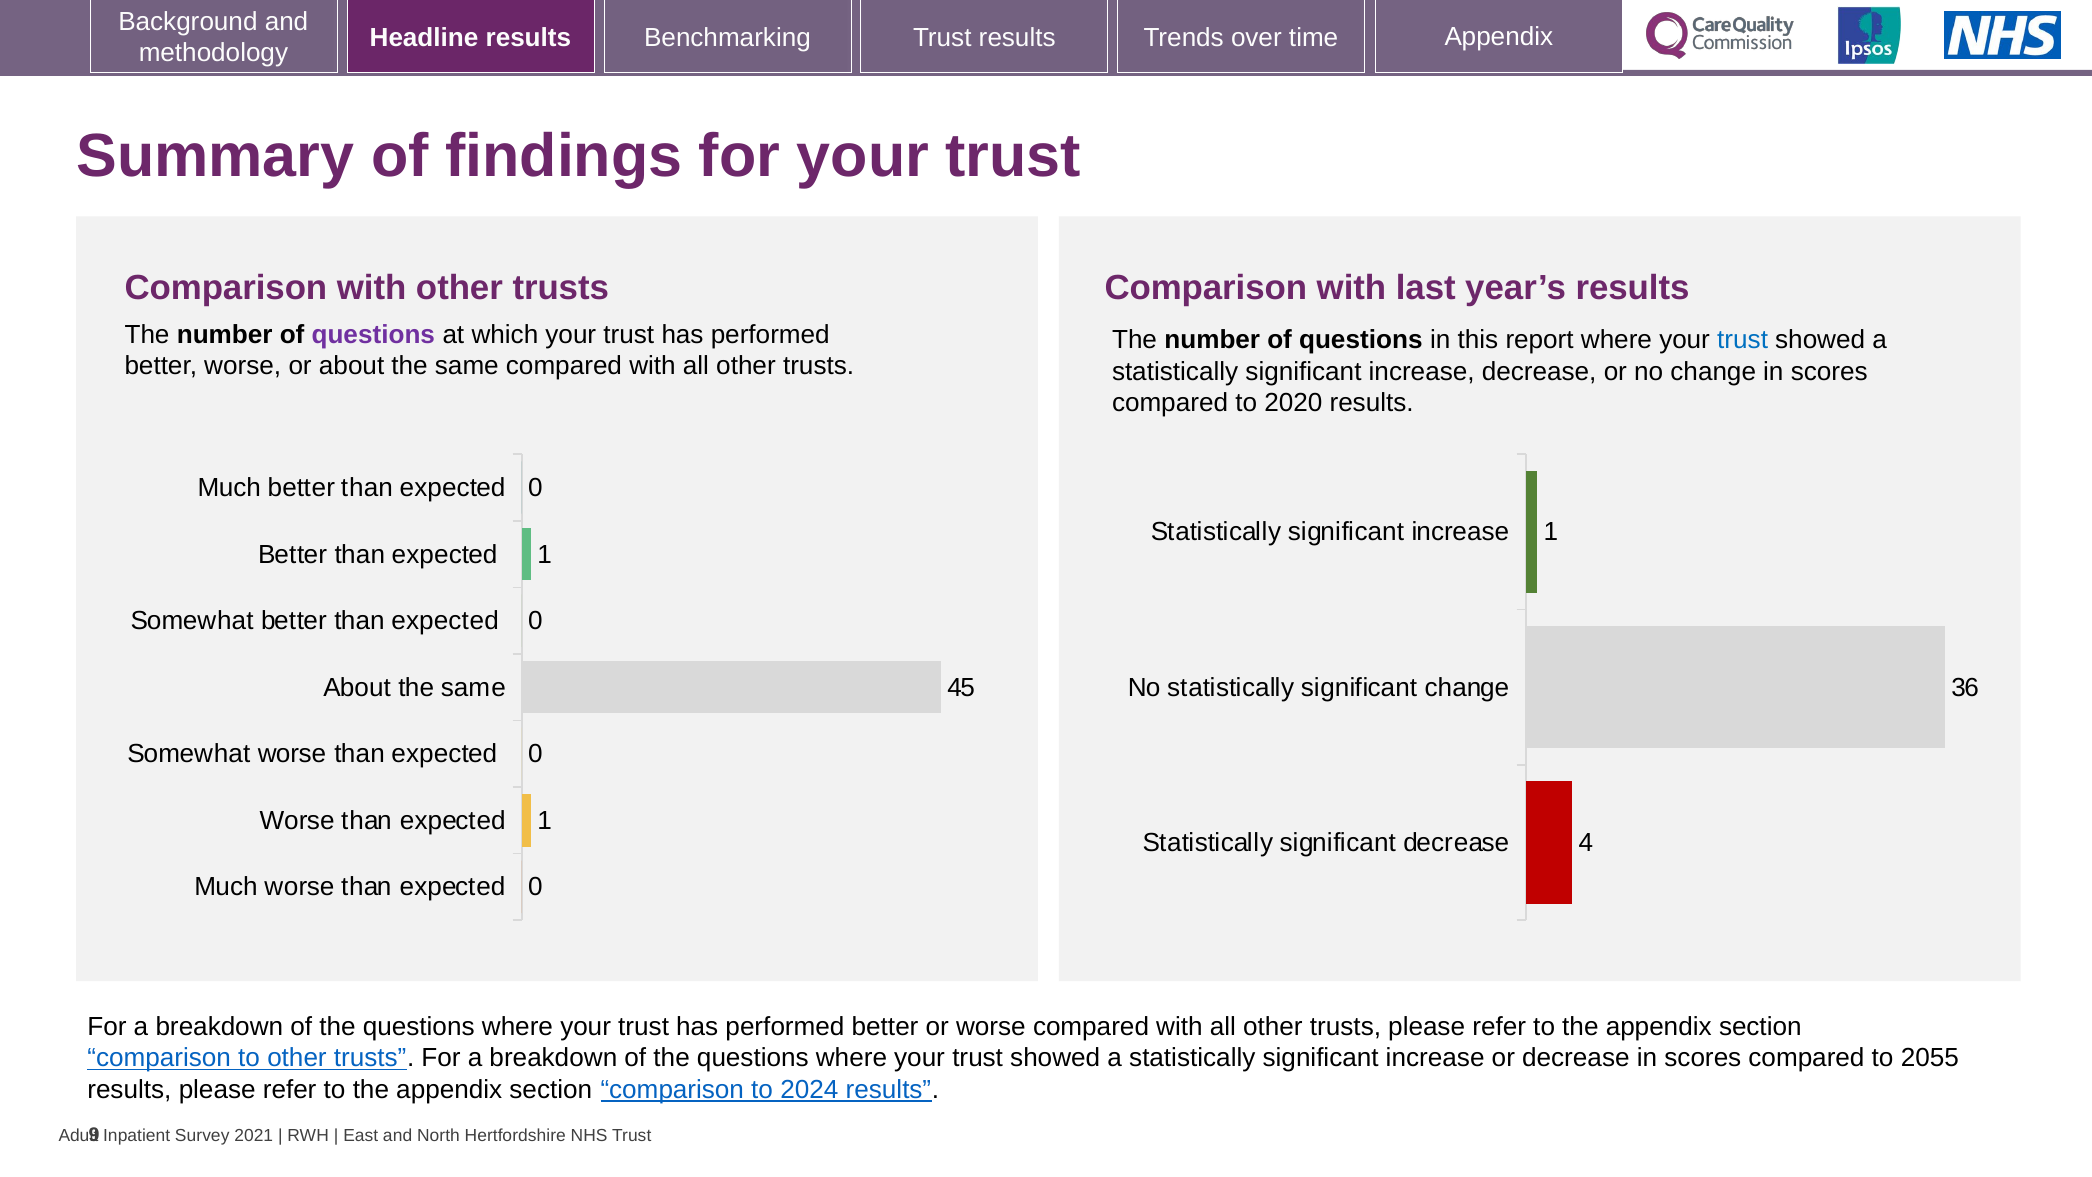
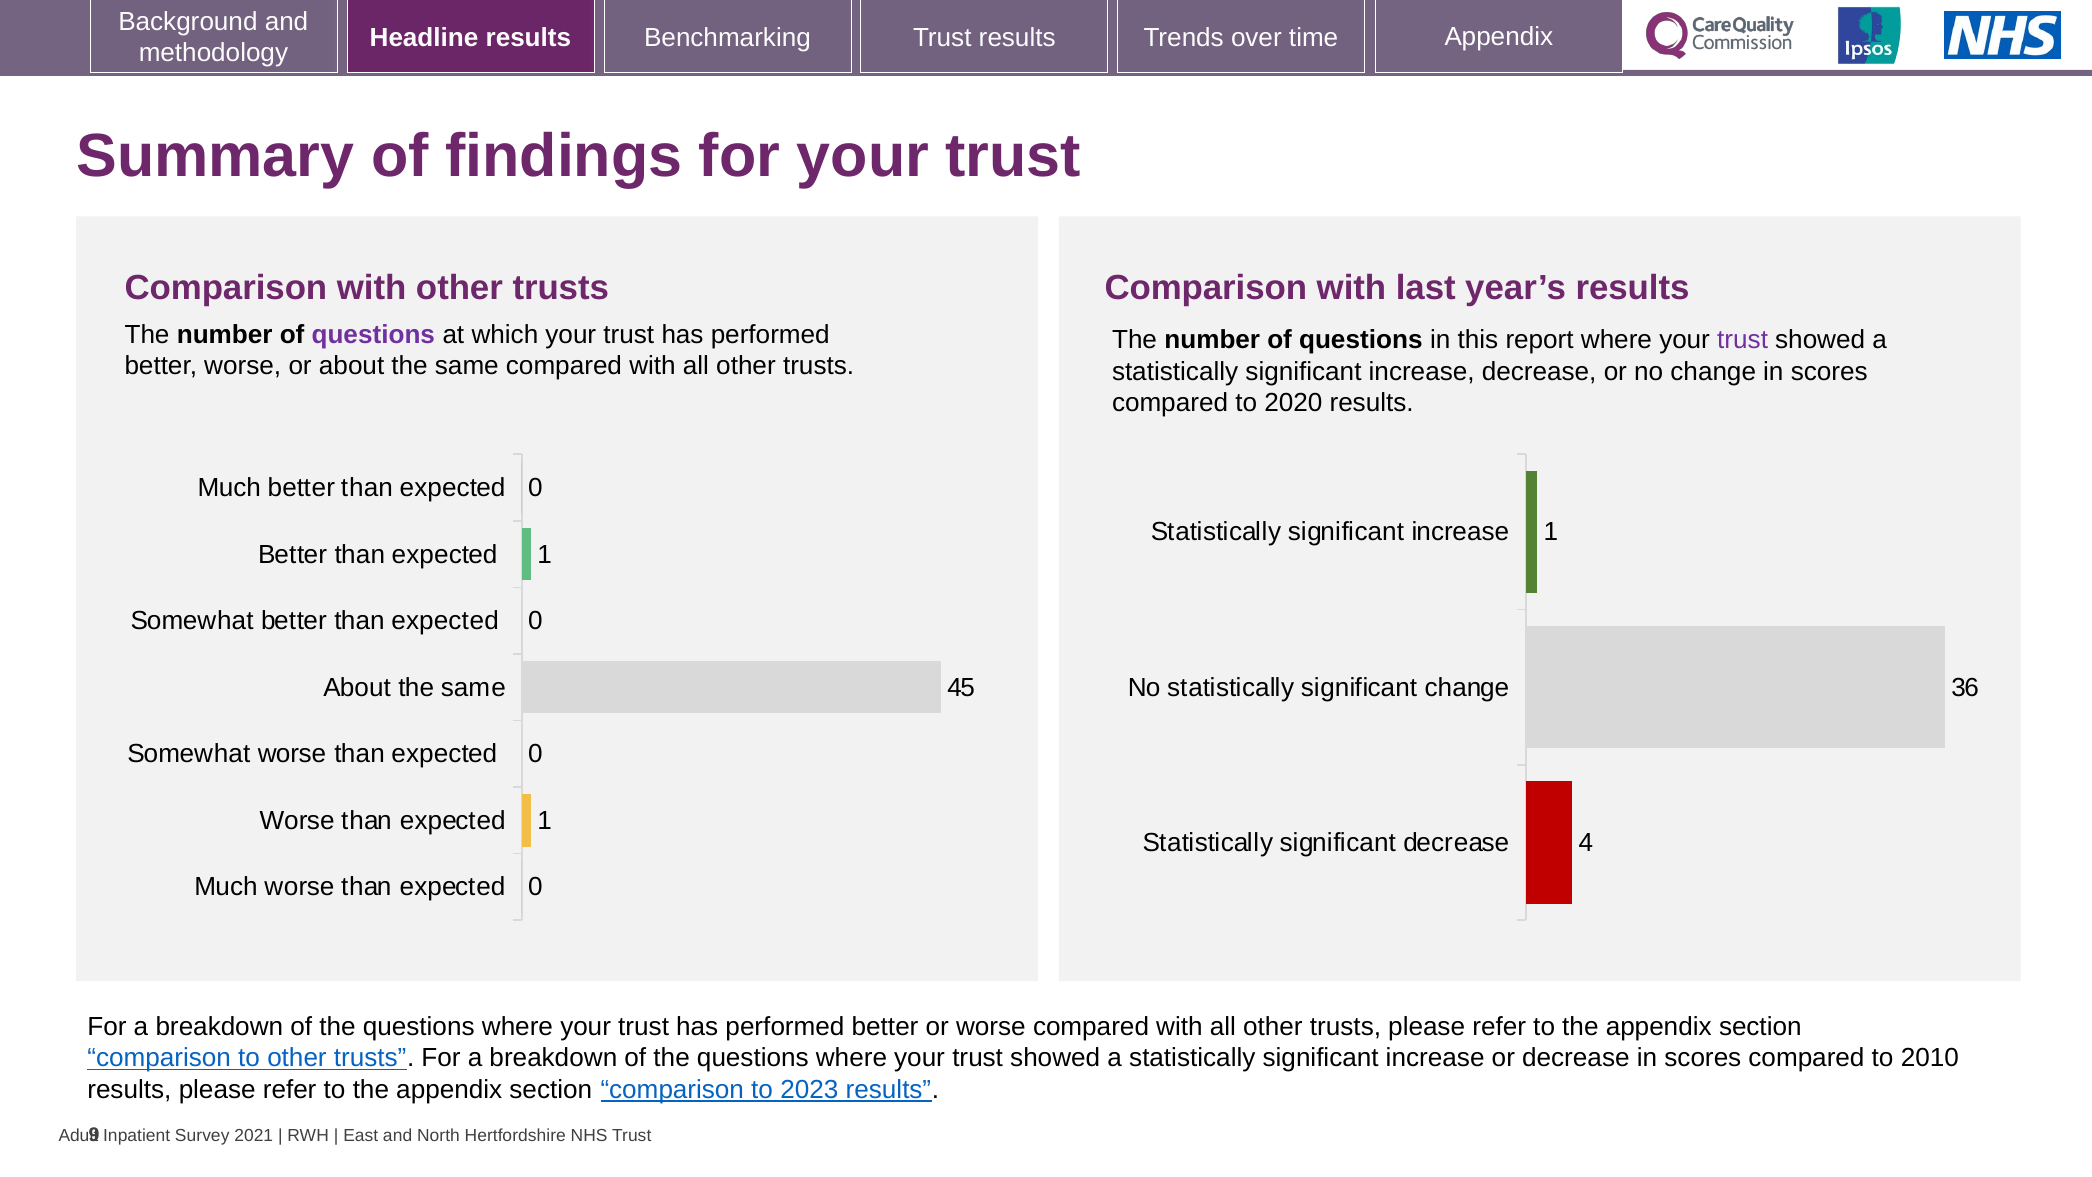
trust at (1743, 340) colour: blue -> purple
2055: 2055 -> 2010
2024: 2024 -> 2023
